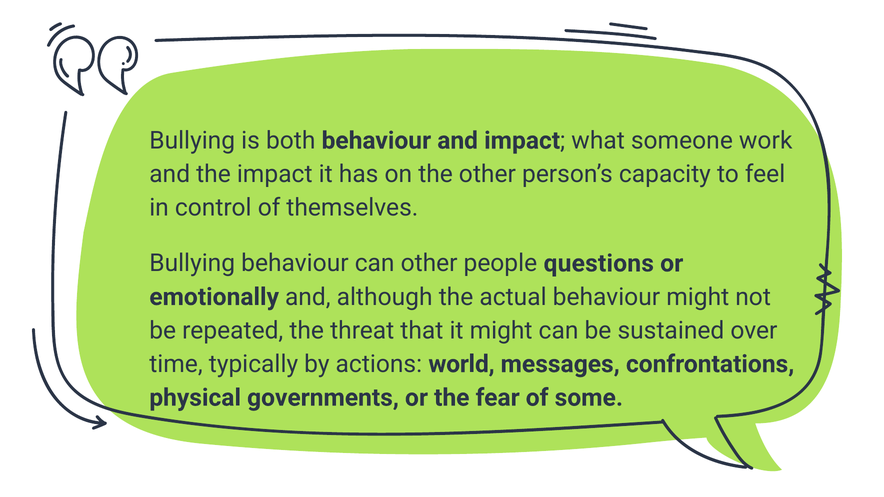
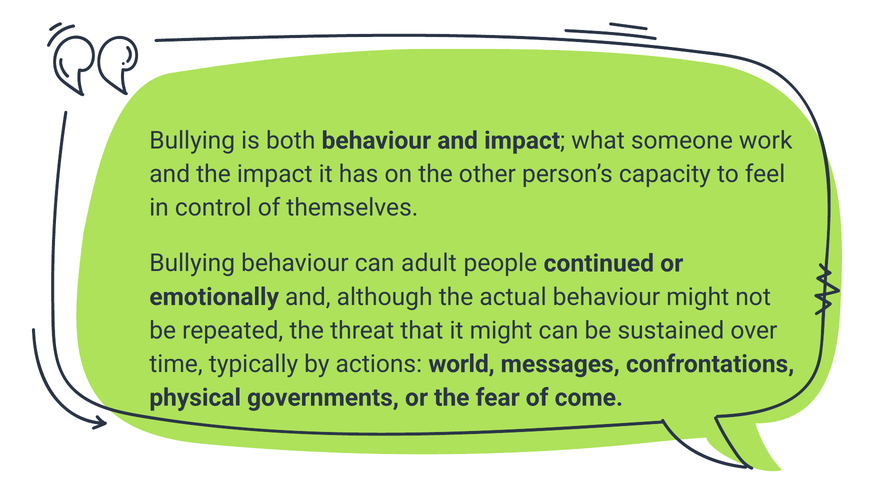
can other: other -> adult
questions: questions -> continued
some: some -> come
